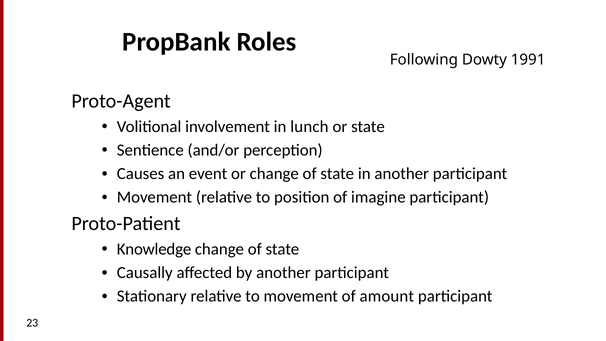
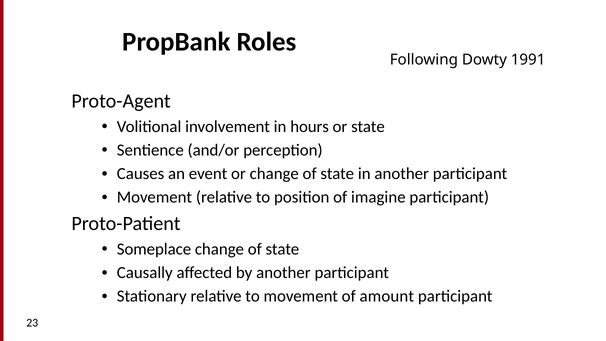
lunch: lunch -> hours
Knowledge: Knowledge -> Someplace
